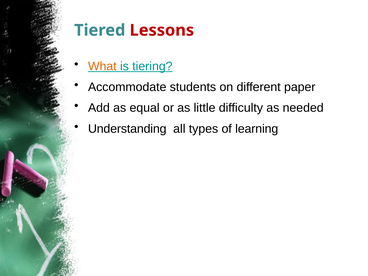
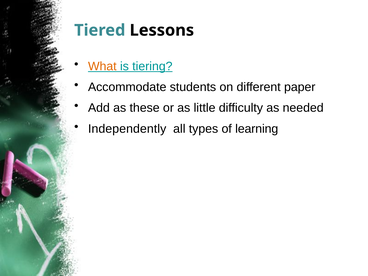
Lessons colour: red -> black
equal: equal -> these
Understanding: Understanding -> Independently
